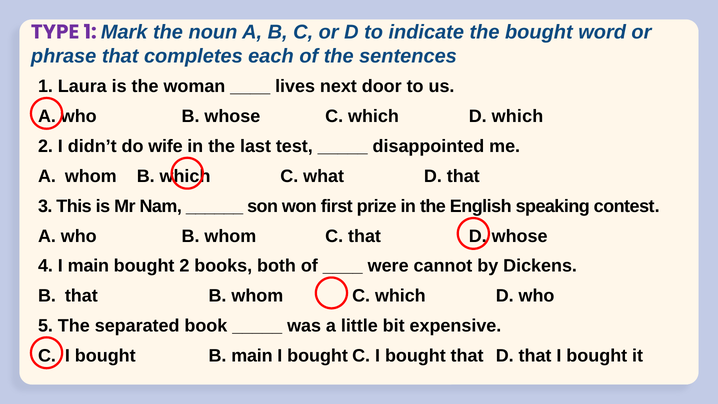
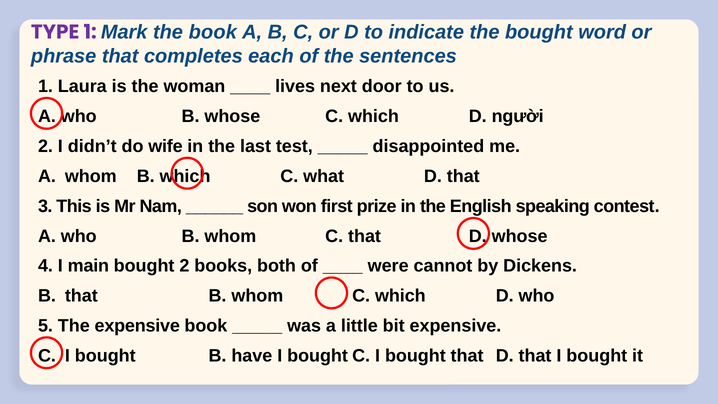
the noun: noun -> book
D which: which -> người
The separated: separated -> expensive
B main: main -> have
